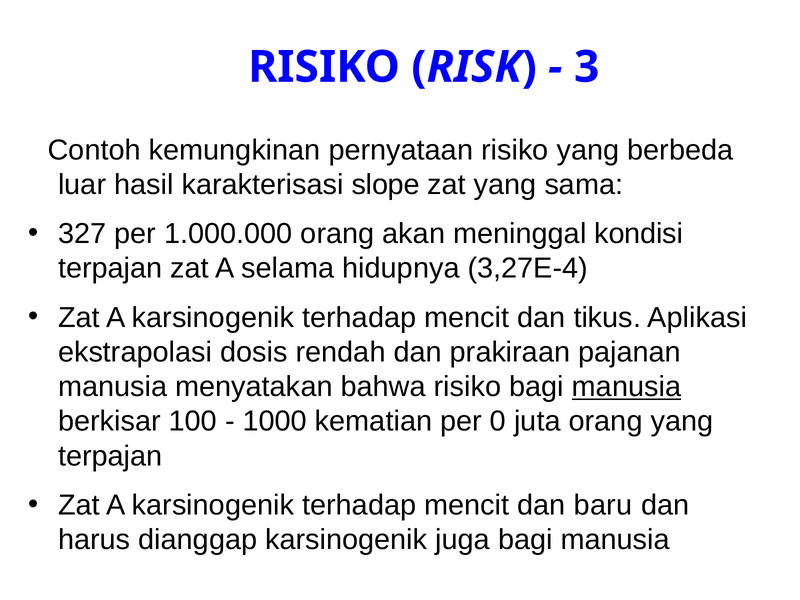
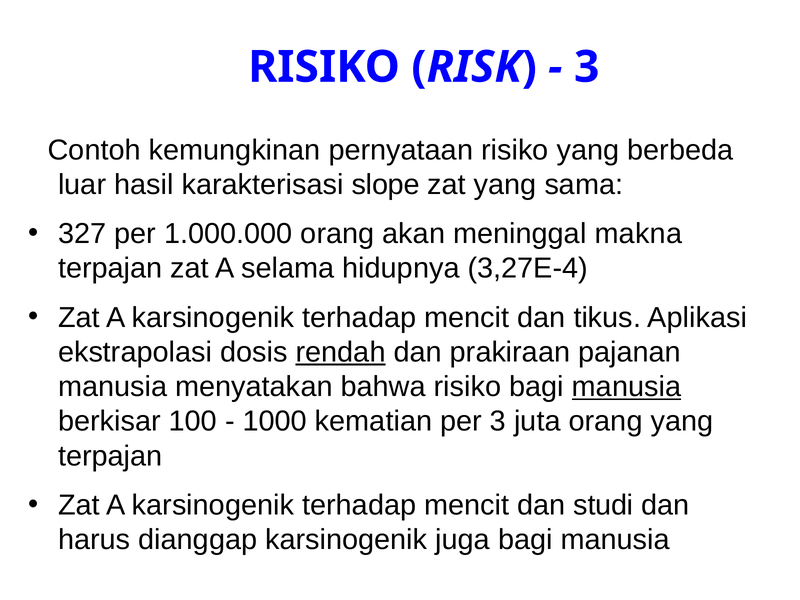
kondisi: kondisi -> makna
rendah underline: none -> present
per 0: 0 -> 3
baru: baru -> studi
